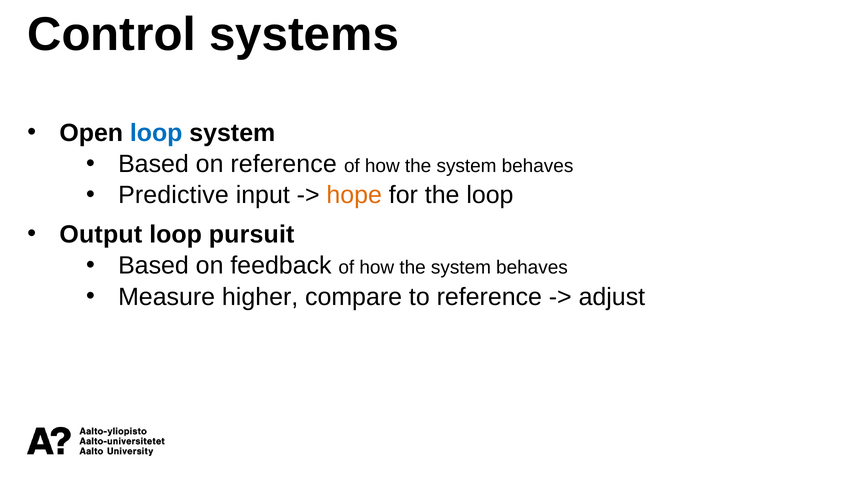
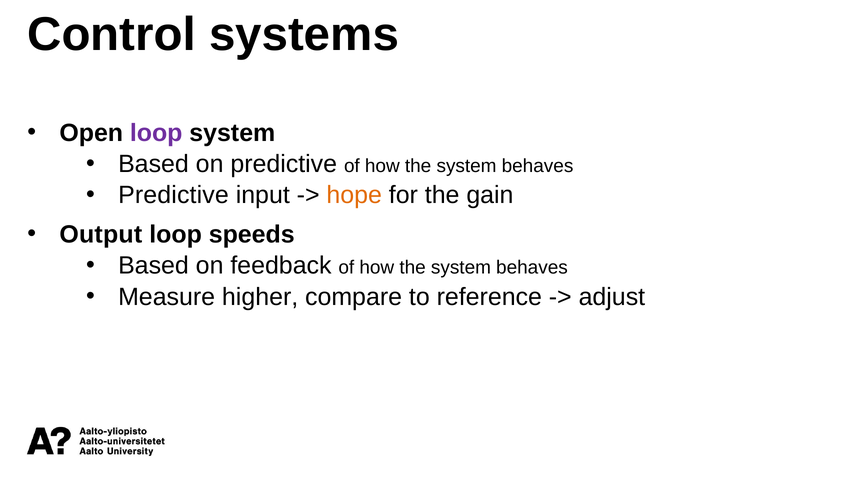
loop at (156, 133) colour: blue -> purple
on reference: reference -> predictive
the loop: loop -> gain
pursuit: pursuit -> speeds
